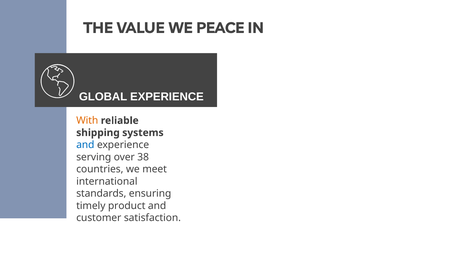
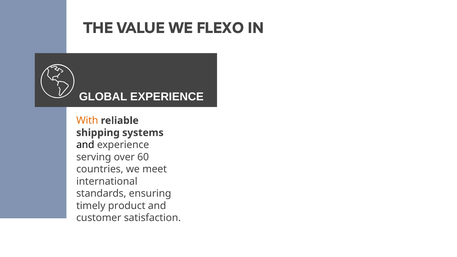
PEACE: PEACE -> FLEXO
and at (85, 145) colour: blue -> black
38: 38 -> 60
